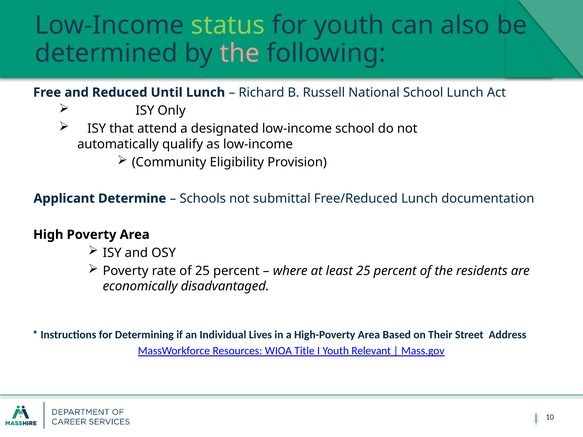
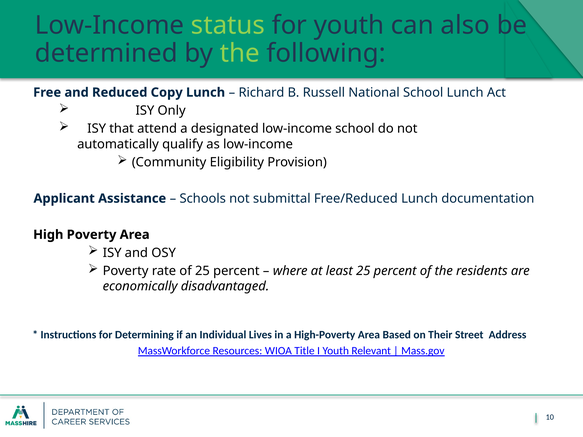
the at (240, 53) colour: pink -> light green
Until: Until -> Copy
Determine: Determine -> Assistance
